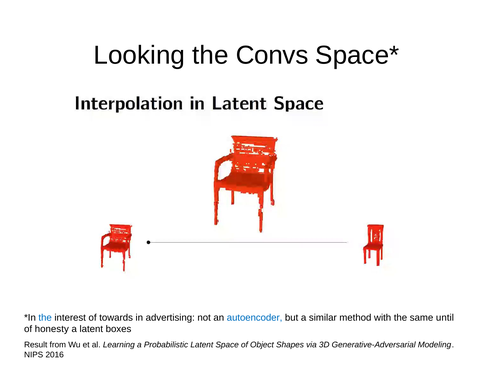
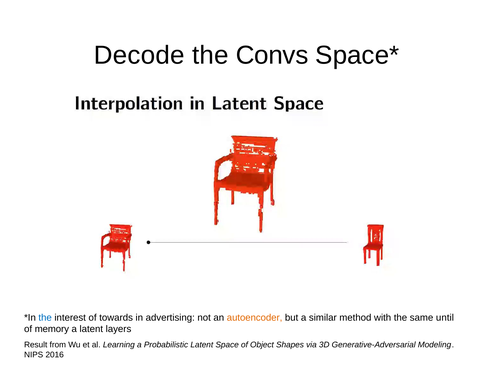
Looking: Looking -> Decode
autoencoder colour: blue -> orange
honesty: honesty -> memory
boxes: boxes -> layers
